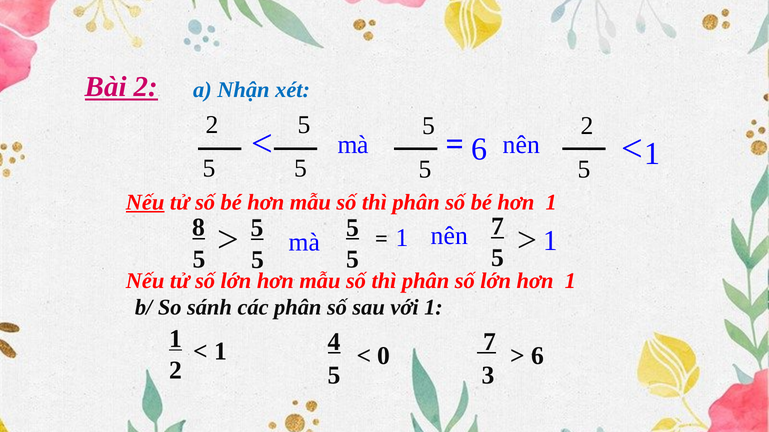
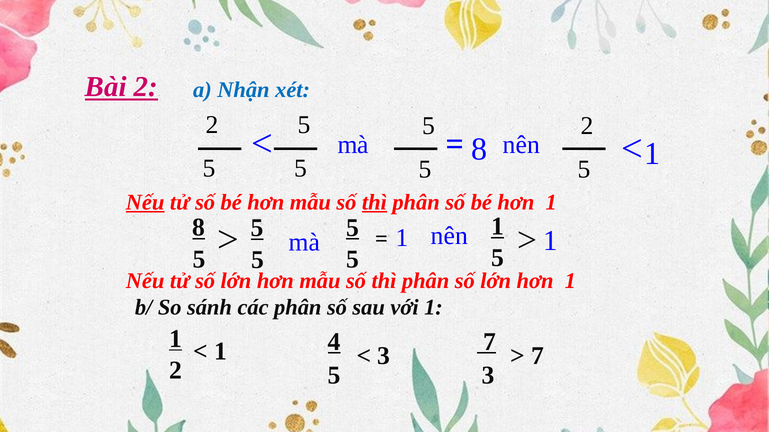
6 at (479, 149): 6 -> 8
thì at (374, 202) underline: none -> present
nên 7: 7 -> 1
0 at (384, 356): 0 -> 3
6 at (538, 356): 6 -> 7
